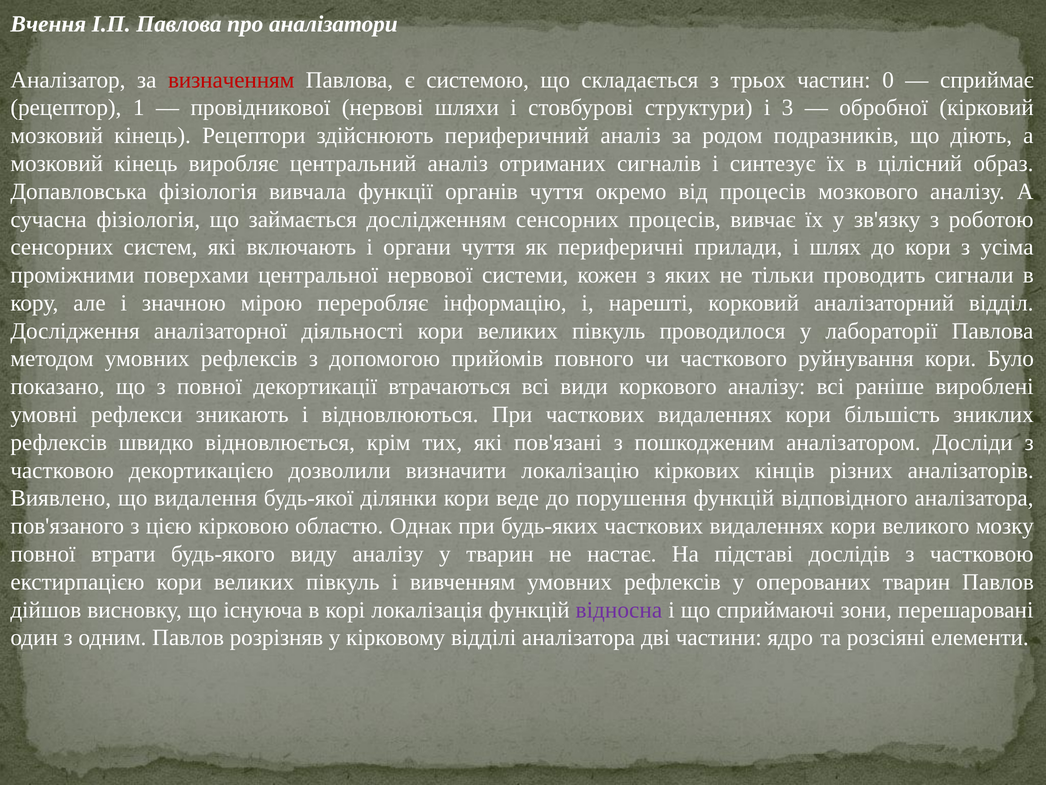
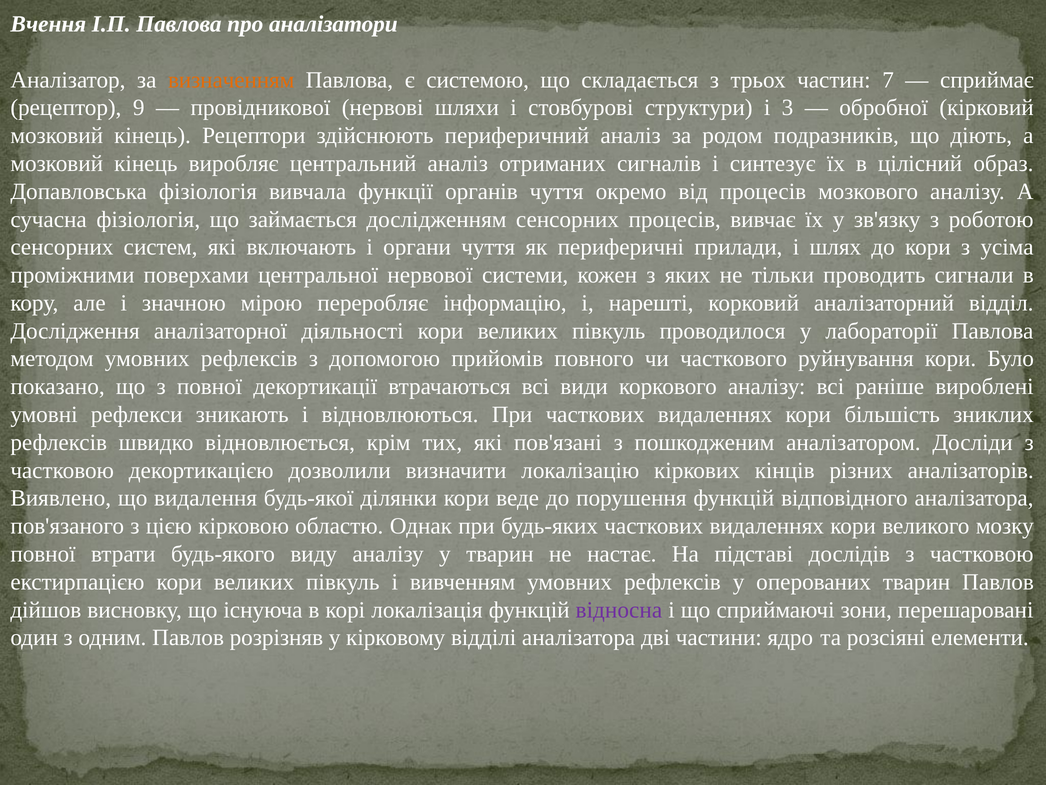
визначенням colour: red -> orange
0: 0 -> 7
1: 1 -> 9
